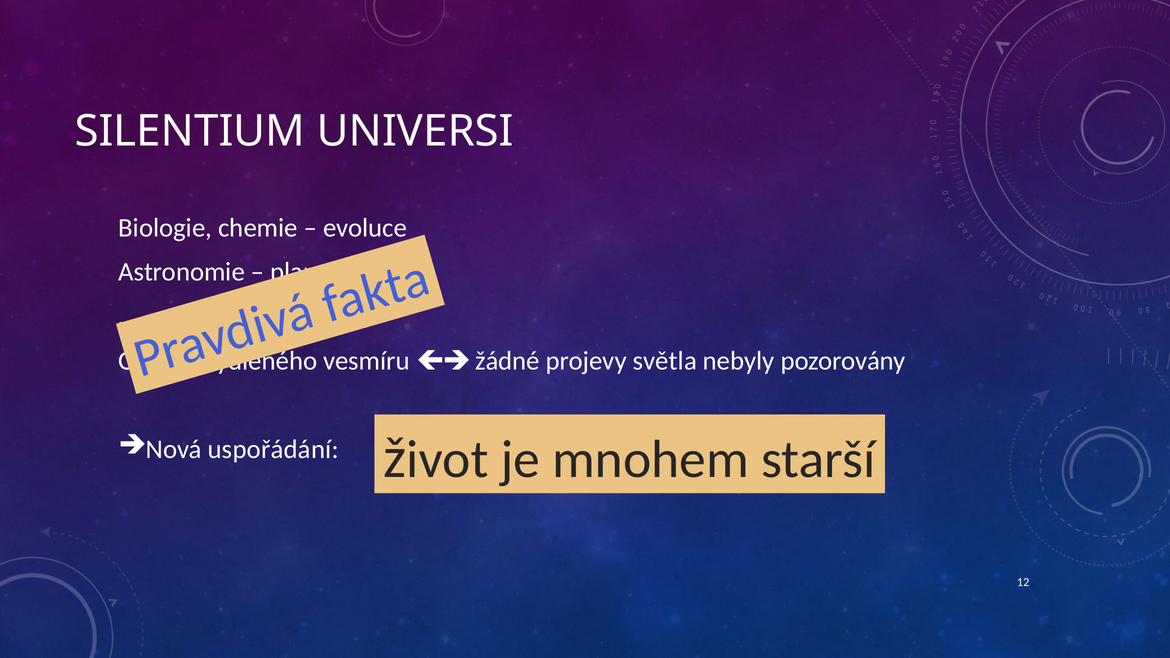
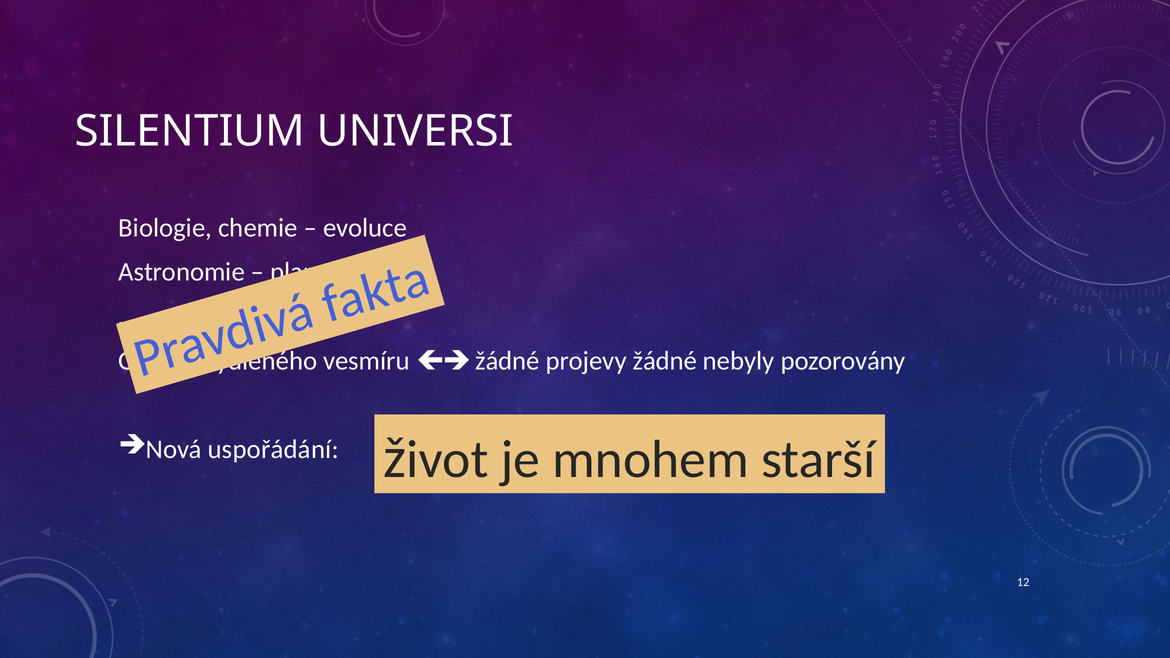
projevy světla: světla -> žádné
